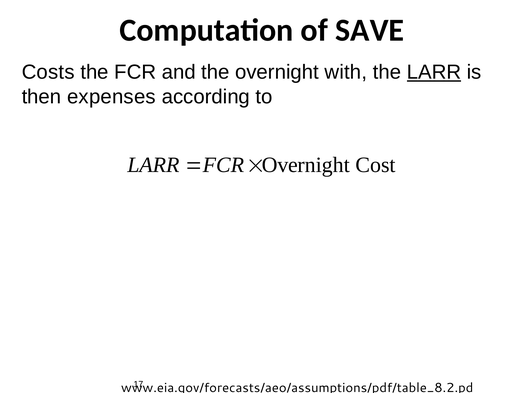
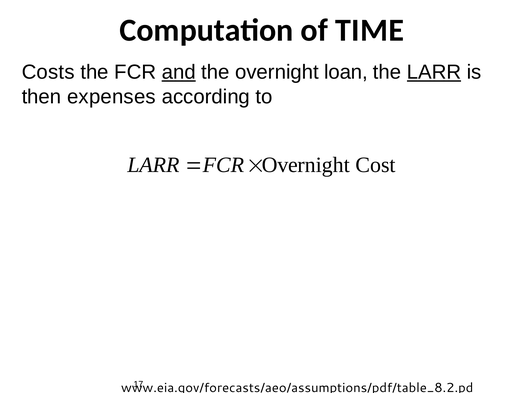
SAVE: SAVE -> TIME
and underline: none -> present
with: with -> loan
